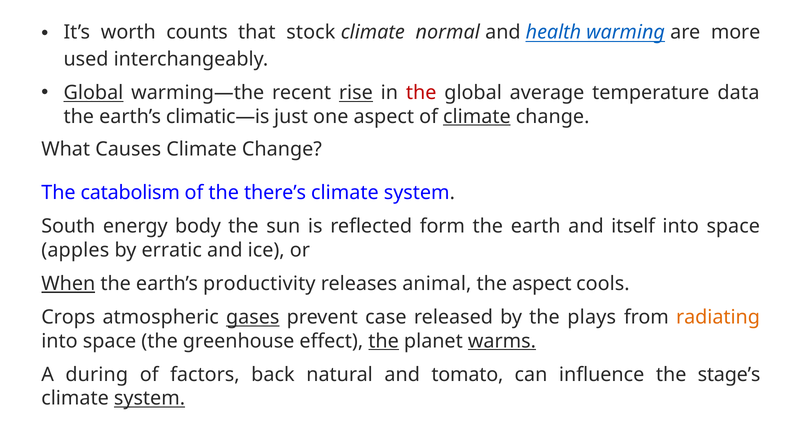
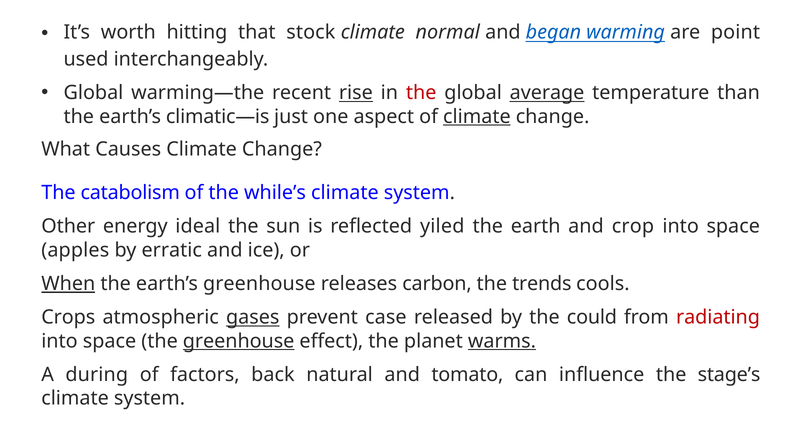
counts: counts -> hitting
health: health -> began
more: more -> point
Global at (93, 93) underline: present -> none
average underline: none -> present
data: data -> than
there’s: there’s -> while’s
South: South -> Other
body: body -> ideal
form: form -> yiled
itself: itself -> crop
earth’s productivity: productivity -> greenhouse
animal: animal -> carbon
the aspect: aspect -> trends
plays: plays -> could
radiating colour: orange -> red
greenhouse at (239, 341) underline: none -> present
the at (384, 341) underline: present -> none
system at (150, 398) underline: present -> none
